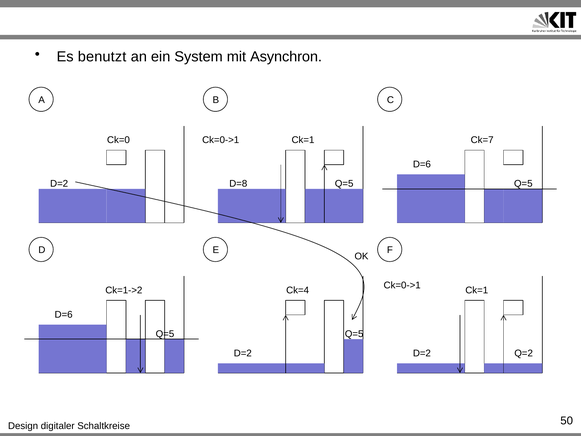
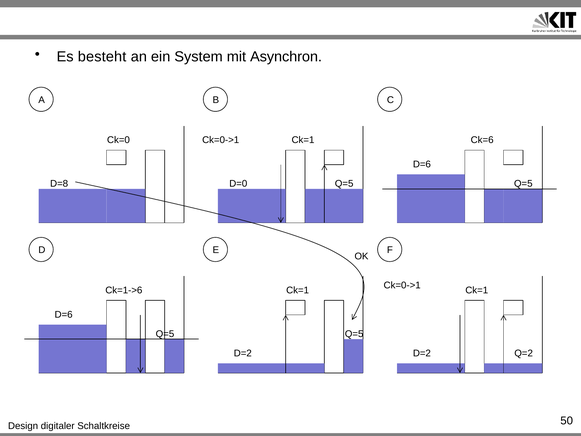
benutzt: benutzt -> besteht
Ck=7: Ck=7 -> Ck=6
D=2 at (59, 184): D=2 -> D=8
D=8: D=8 -> D=0
Ck=1->2: Ck=1->2 -> Ck=1->6
Ck=4 at (298, 290): Ck=4 -> Ck=1
